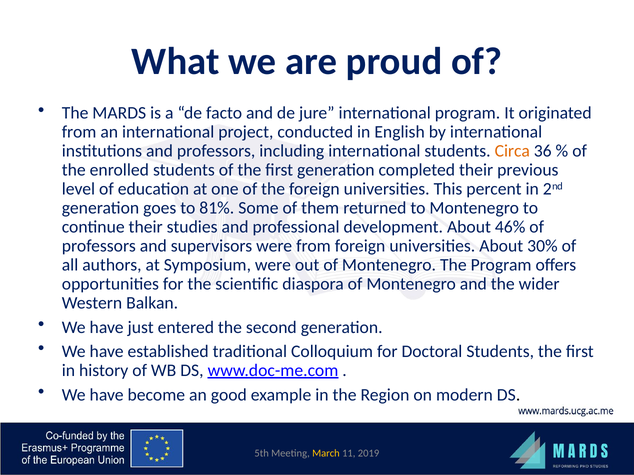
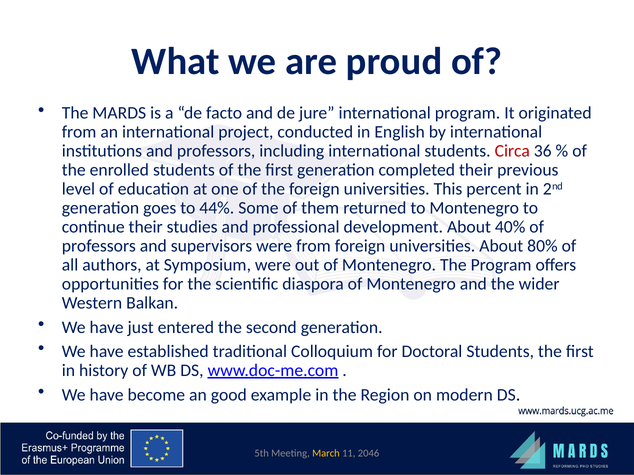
Circa colour: orange -> red
81%: 81% -> 44%
46%: 46% -> 40%
30%: 30% -> 80%
2019: 2019 -> 2046
